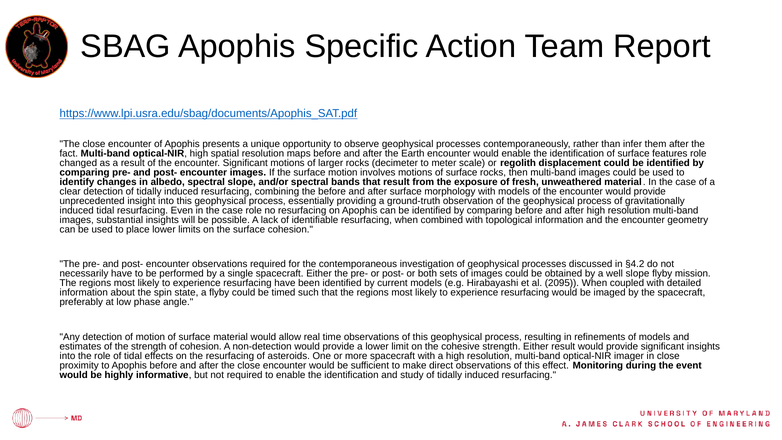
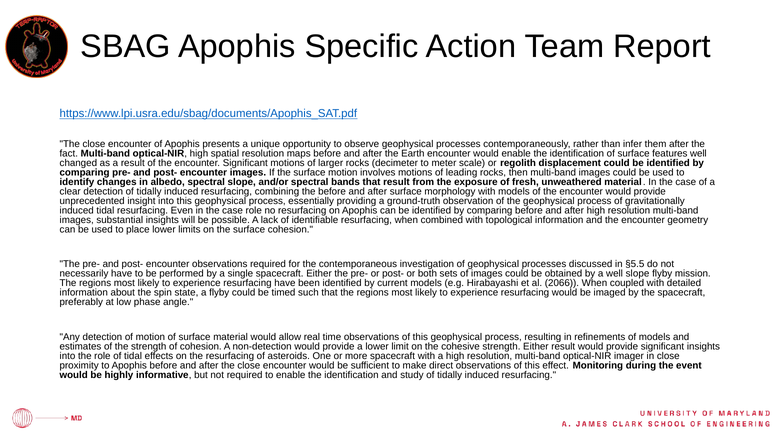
features role: role -> well
motions of surface: surface -> leading
§4.2: §4.2 -> §5.5
2095: 2095 -> 2066
